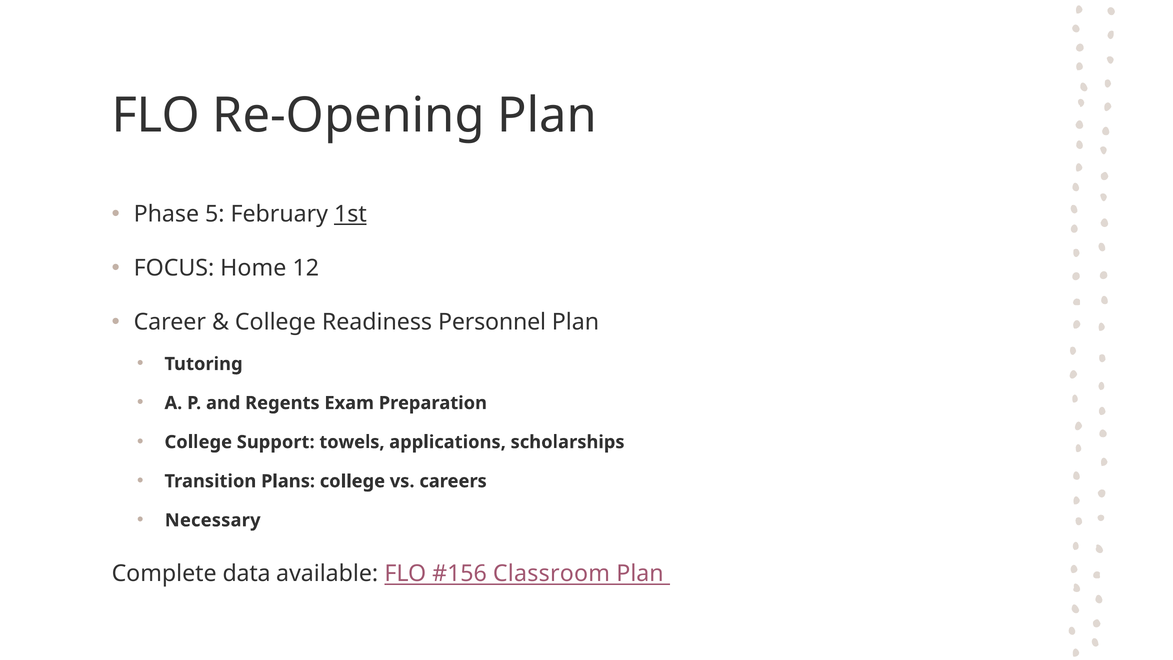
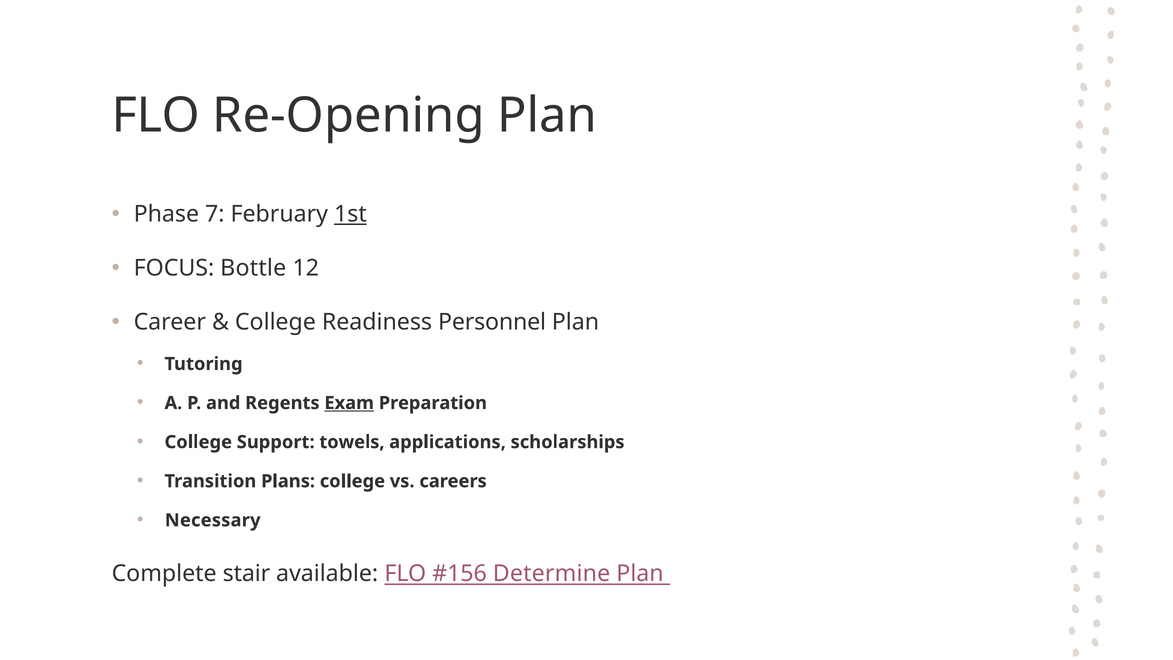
5: 5 -> 7
Home: Home -> Bottle
Exam underline: none -> present
data: data -> stair
Classroom: Classroom -> Determine
